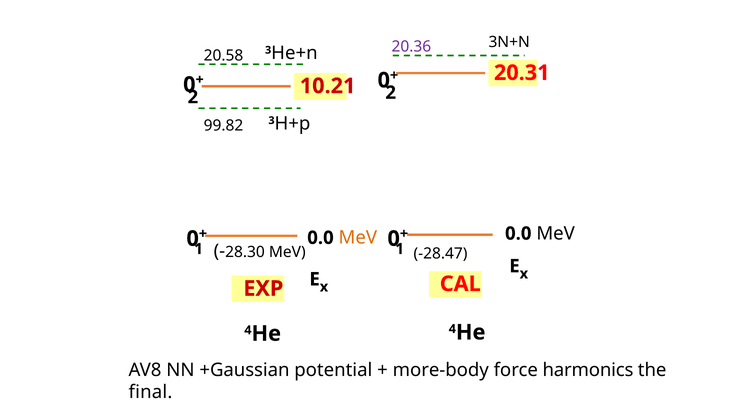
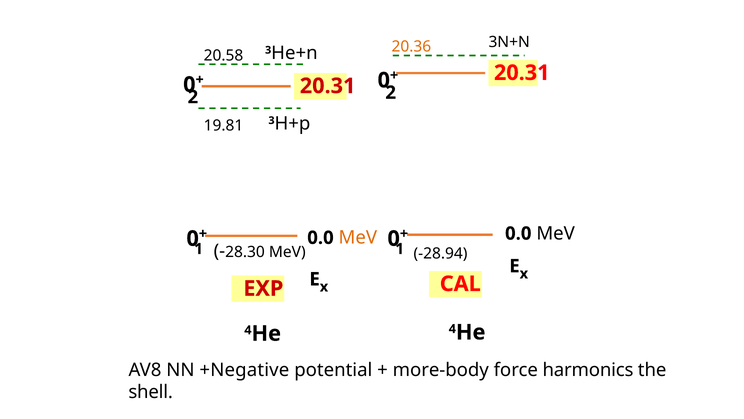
20.36 colour: purple -> orange
10.21 at (328, 86): 10.21 -> 20.31
99.82: 99.82 -> 19.81
-28.47: -28.47 -> -28.94
+Gaussian: +Gaussian -> +Negative
final: final -> shell
